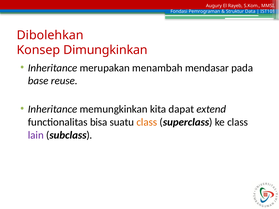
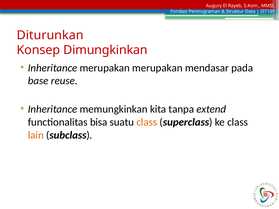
Dibolehkan: Dibolehkan -> Diturunkan
merupakan menambah: menambah -> merupakan
dapat: dapat -> tanpa
lain colour: purple -> orange
